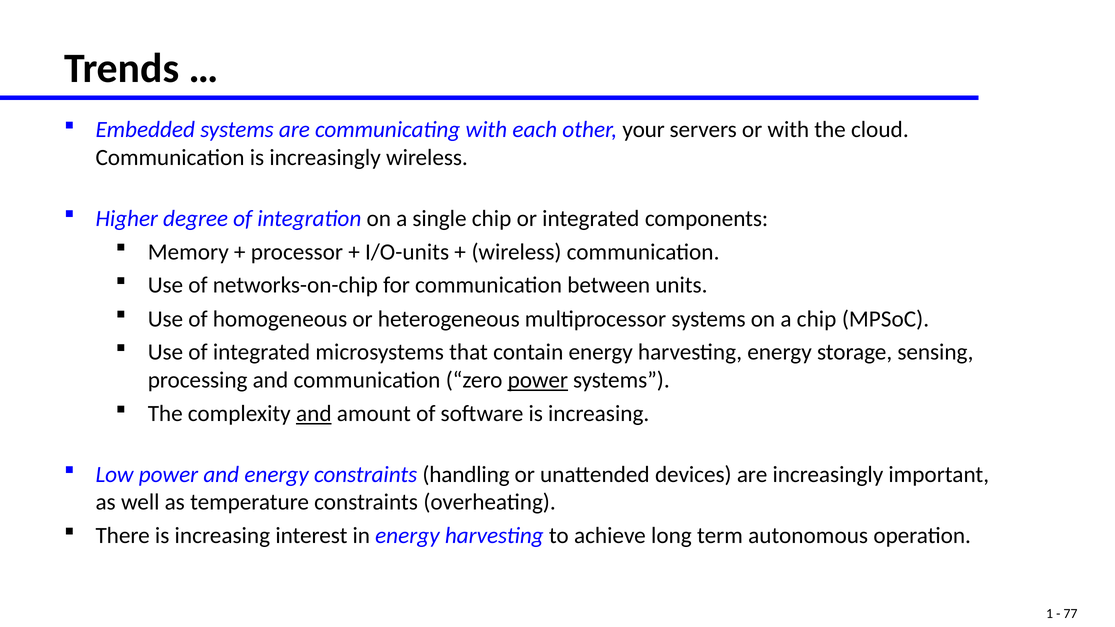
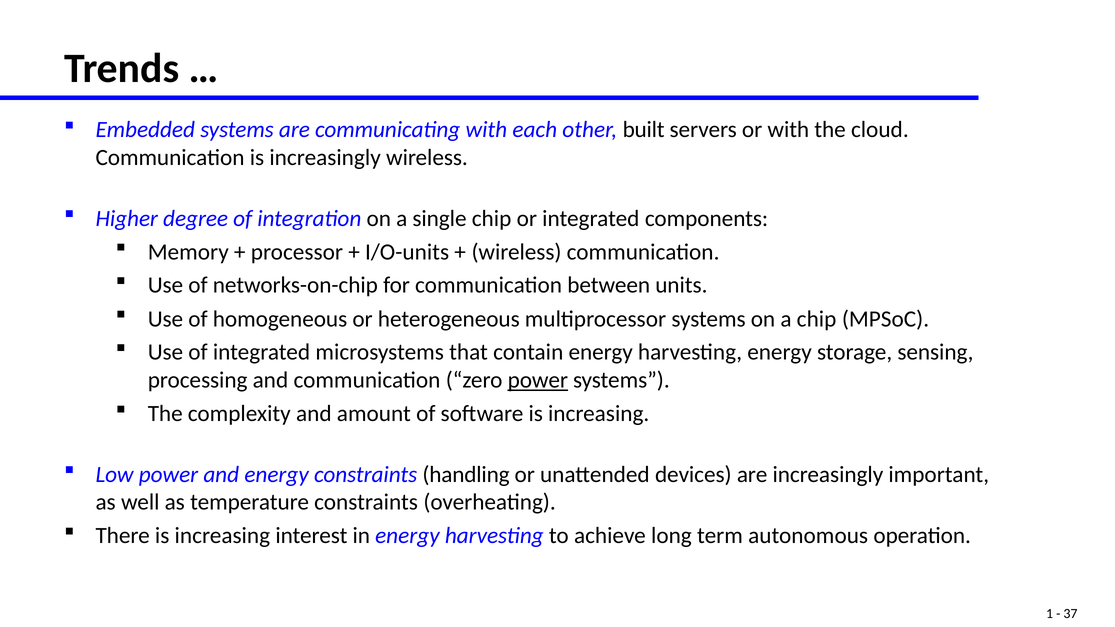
your: your -> built
and at (314, 414) underline: present -> none
77: 77 -> 37
